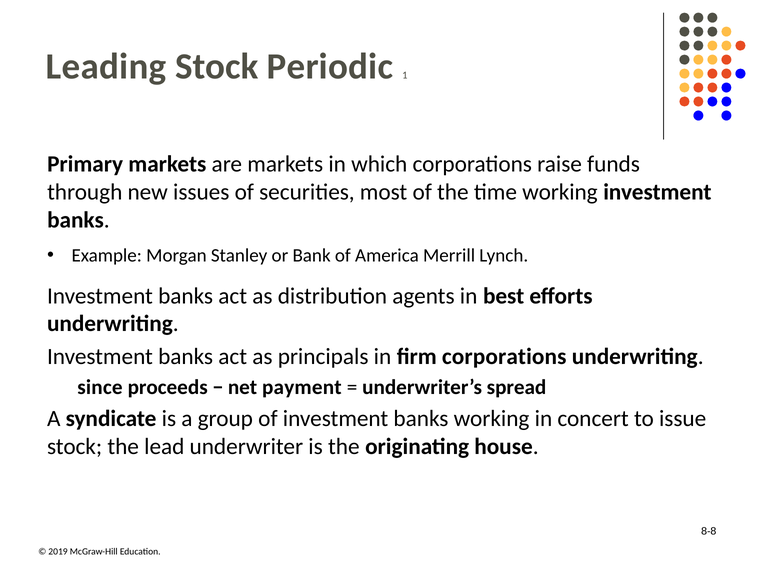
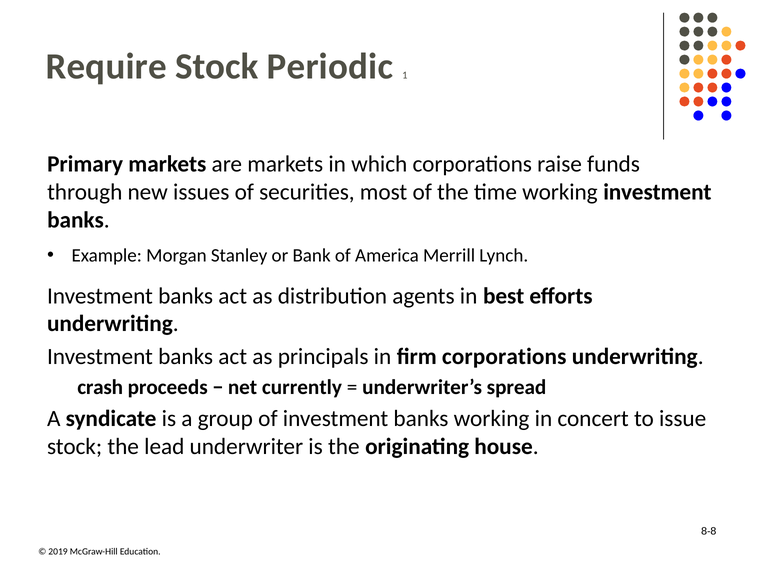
Leading: Leading -> Require
since: since -> crash
payment: payment -> currently
